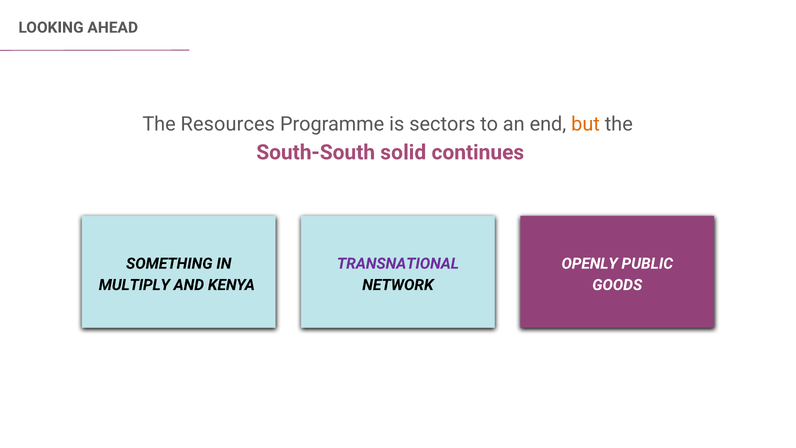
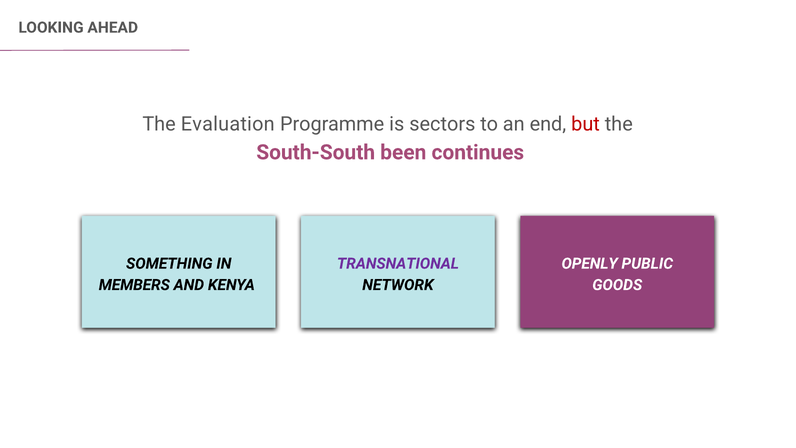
Resources: Resources -> Evaluation
but colour: orange -> red
solid: solid -> been
MULTIPLY: MULTIPLY -> MEMBERS
